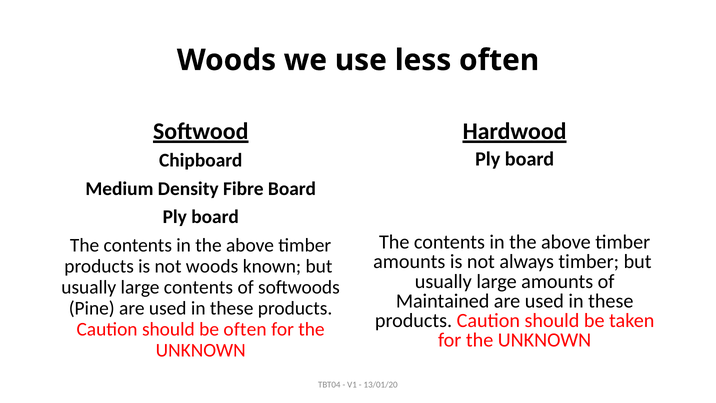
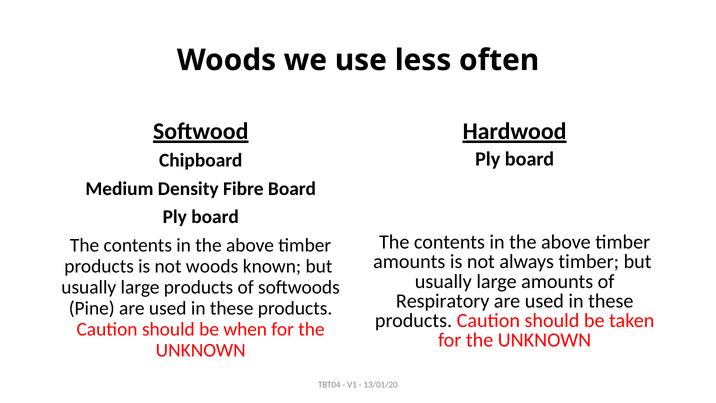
large contents: contents -> products
Maintained: Maintained -> Respiratory
be often: often -> when
